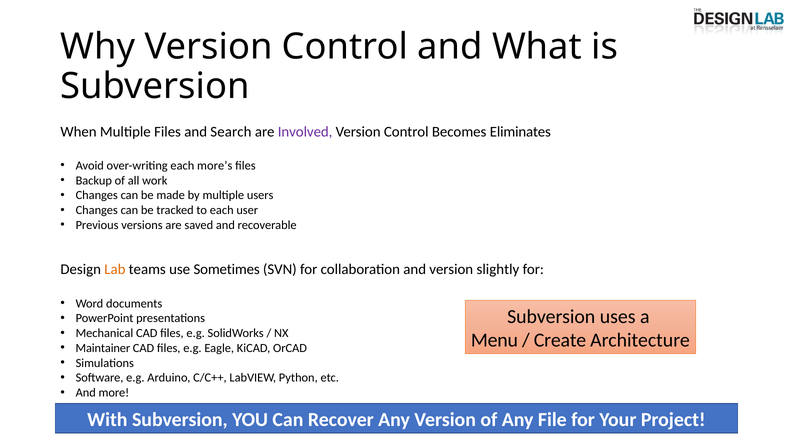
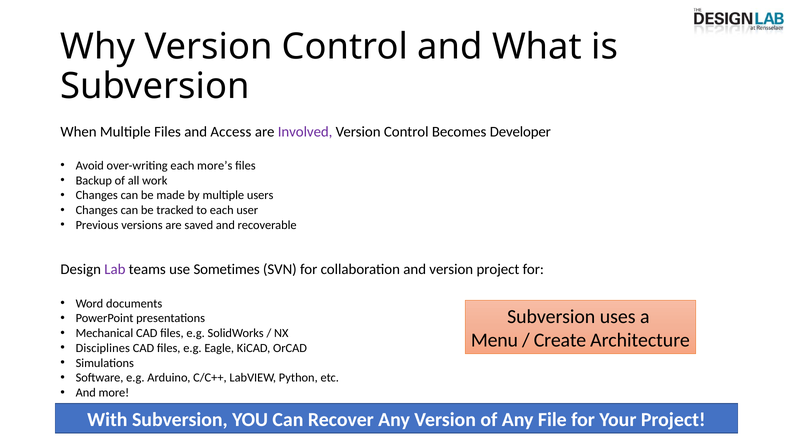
Search: Search -> Access
Eliminates: Eliminates -> Developer
Lab colour: orange -> purple
version slightly: slightly -> project
Maintainer: Maintainer -> Disciplines
